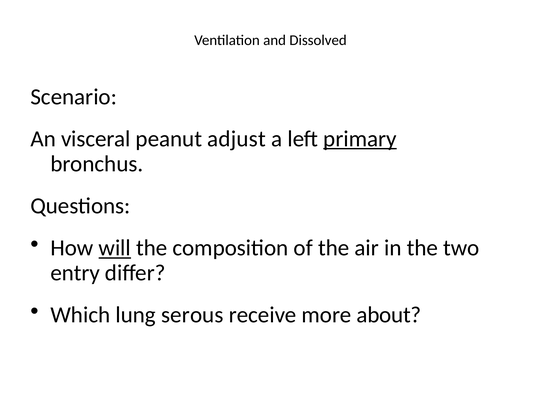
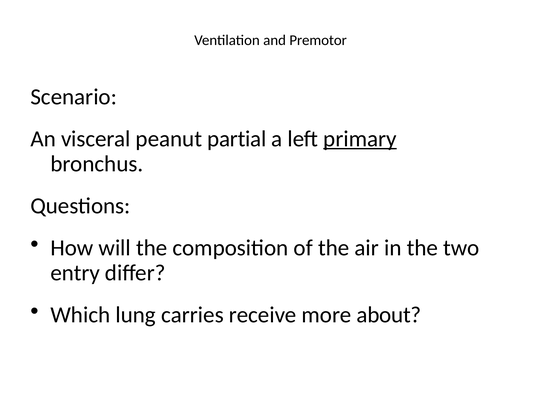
Dissolved: Dissolved -> Premotor
adjust: adjust -> partial
will underline: present -> none
serous: serous -> carries
